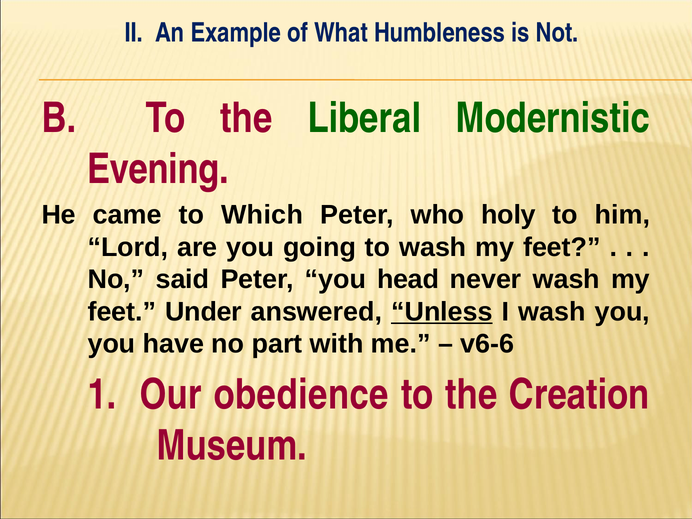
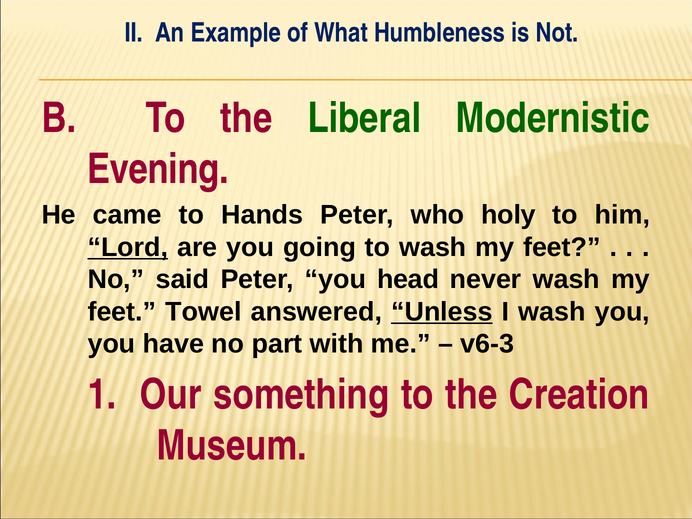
Which: Which -> Hands
Lord underline: none -> present
Under: Under -> Towel
v6-6: v6-6 -> v6-3
obedience: obedience -> something
